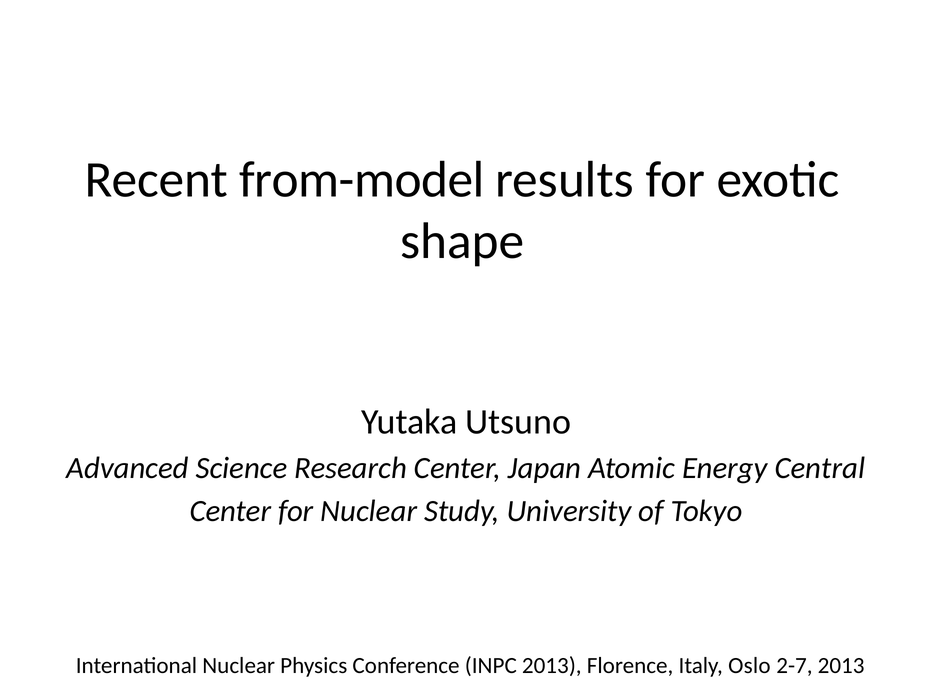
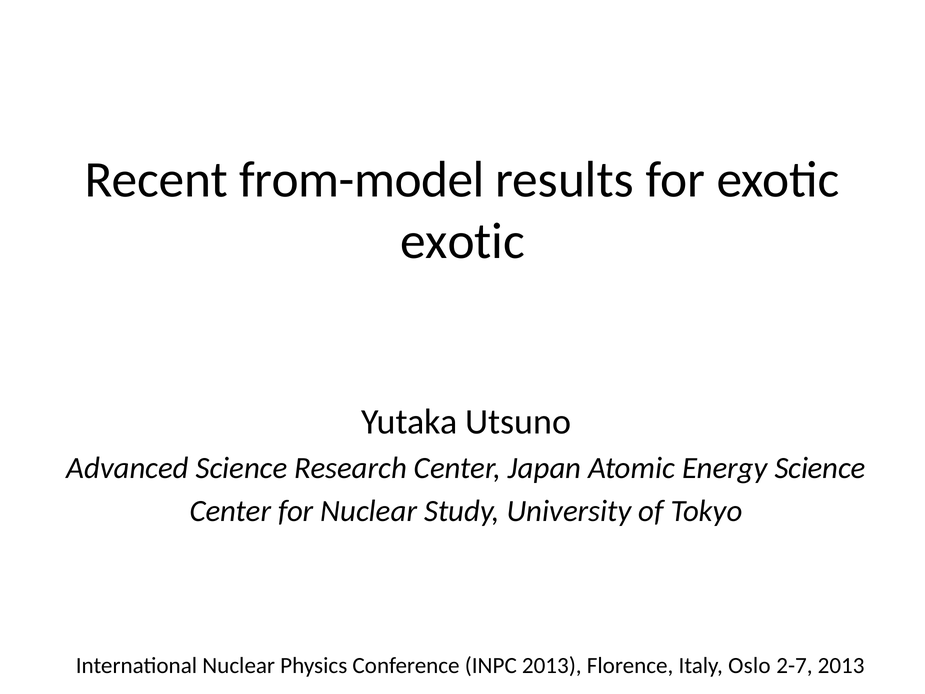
shape at (462, 241): shape -> exotic
Energy Central: Central -> Science
